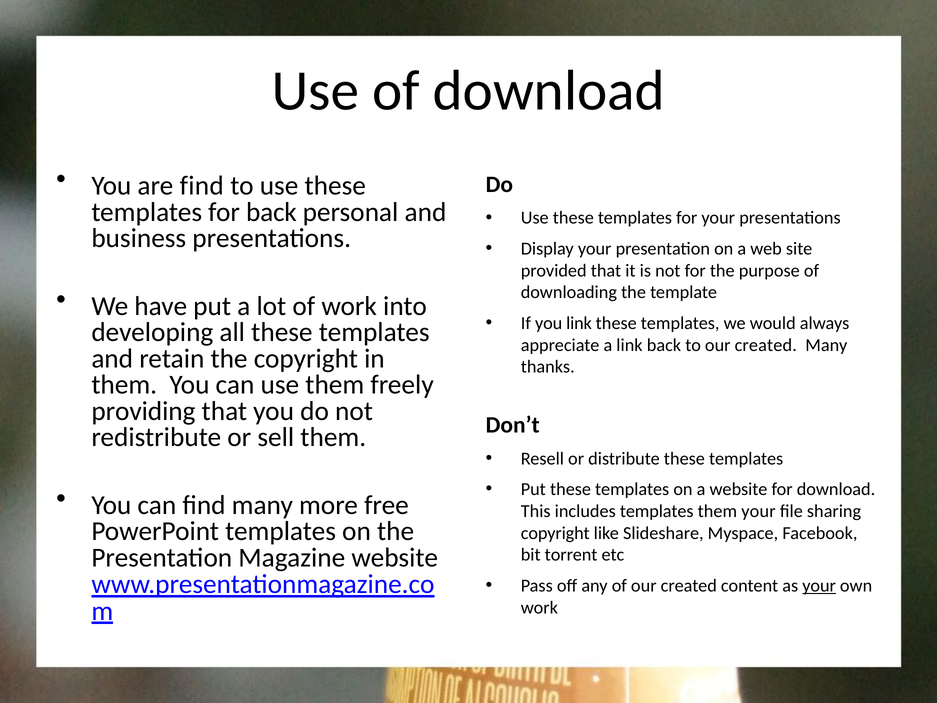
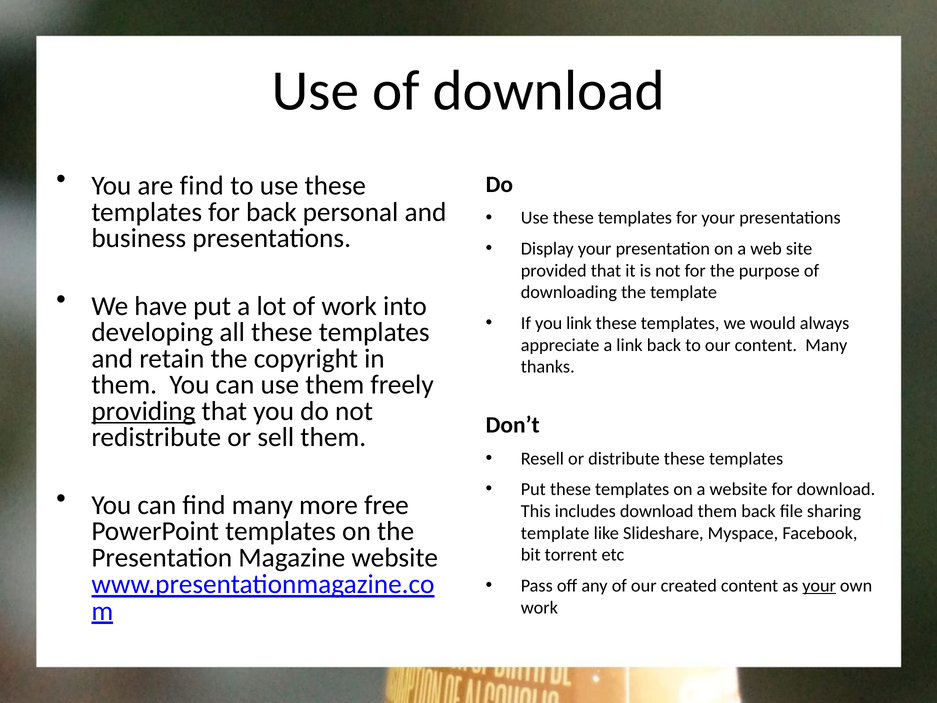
to our created: created -> content
providing underline: none -> present
includes templates: templates -> download
them your: your -> back
copyright at (555, 533): copyright -> template
